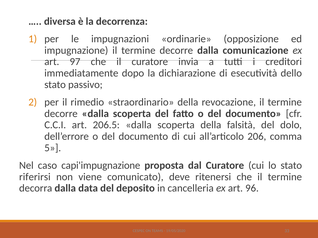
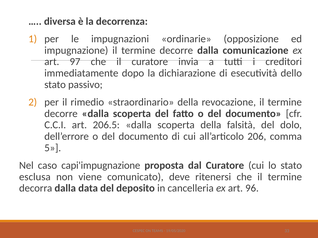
riferirsi: riferirsi -> esclusa
